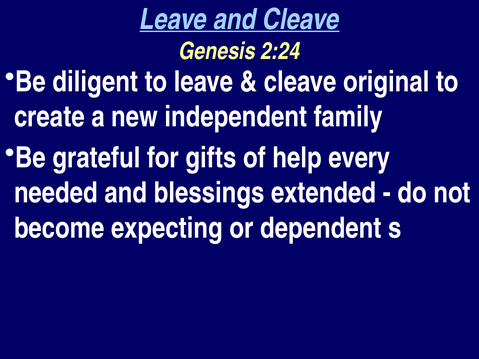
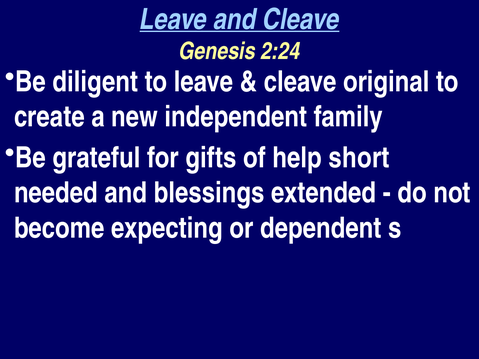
every: every -> short
